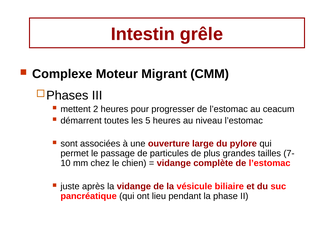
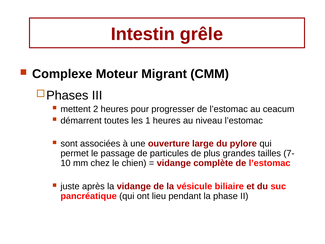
5: 5 -> 1
